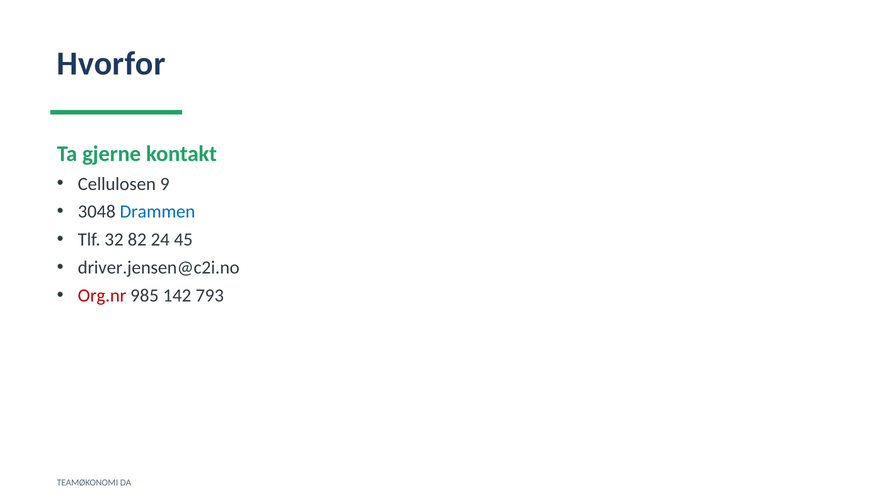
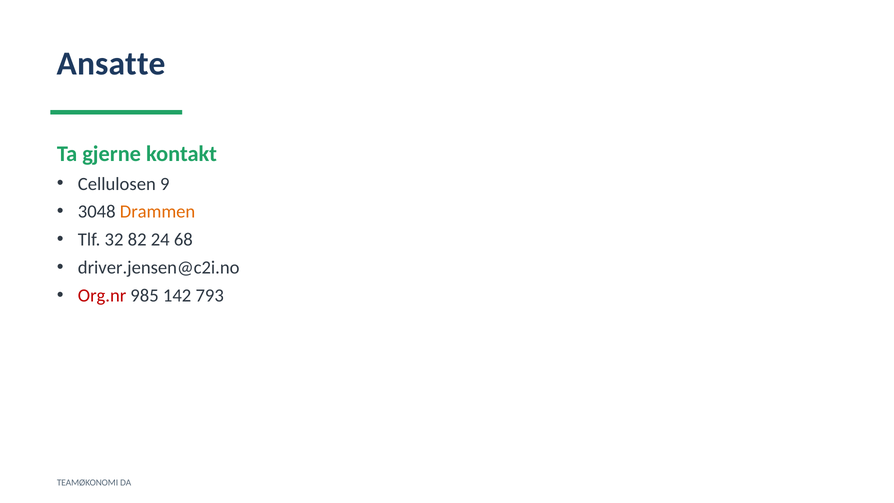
Hvorfor: Hvorfor -> Ansatte
Drammen colour: blue -> orange
45: 45 -> 68
